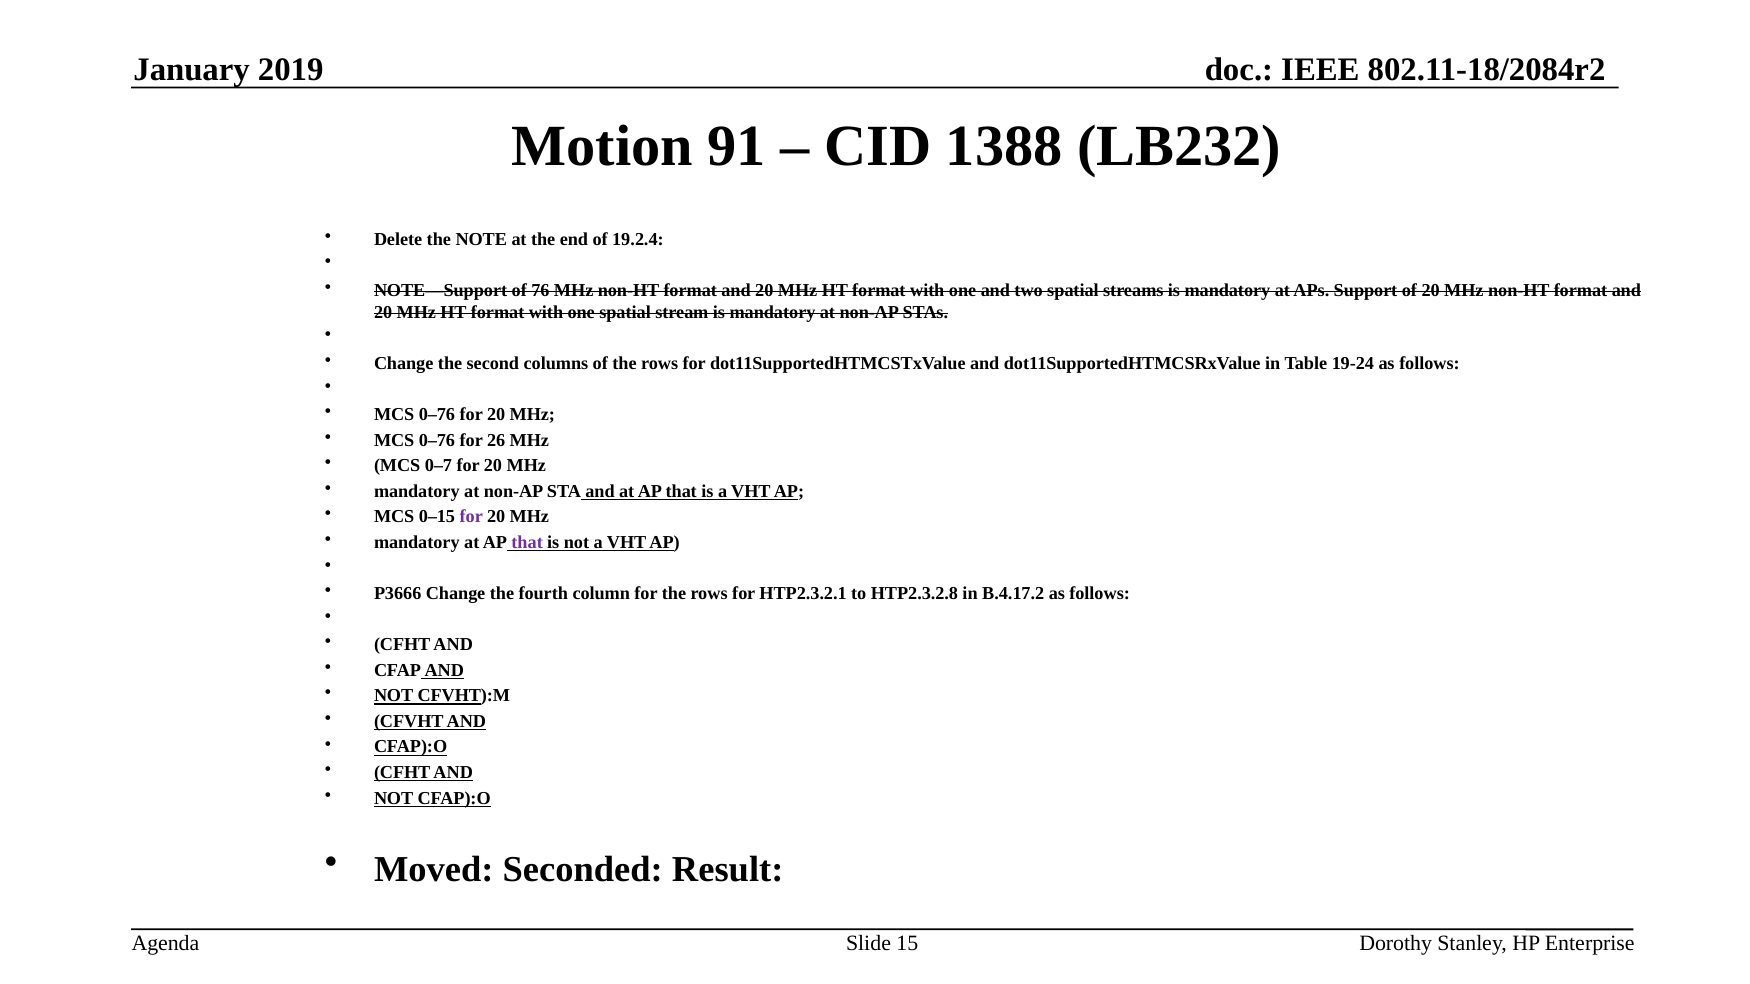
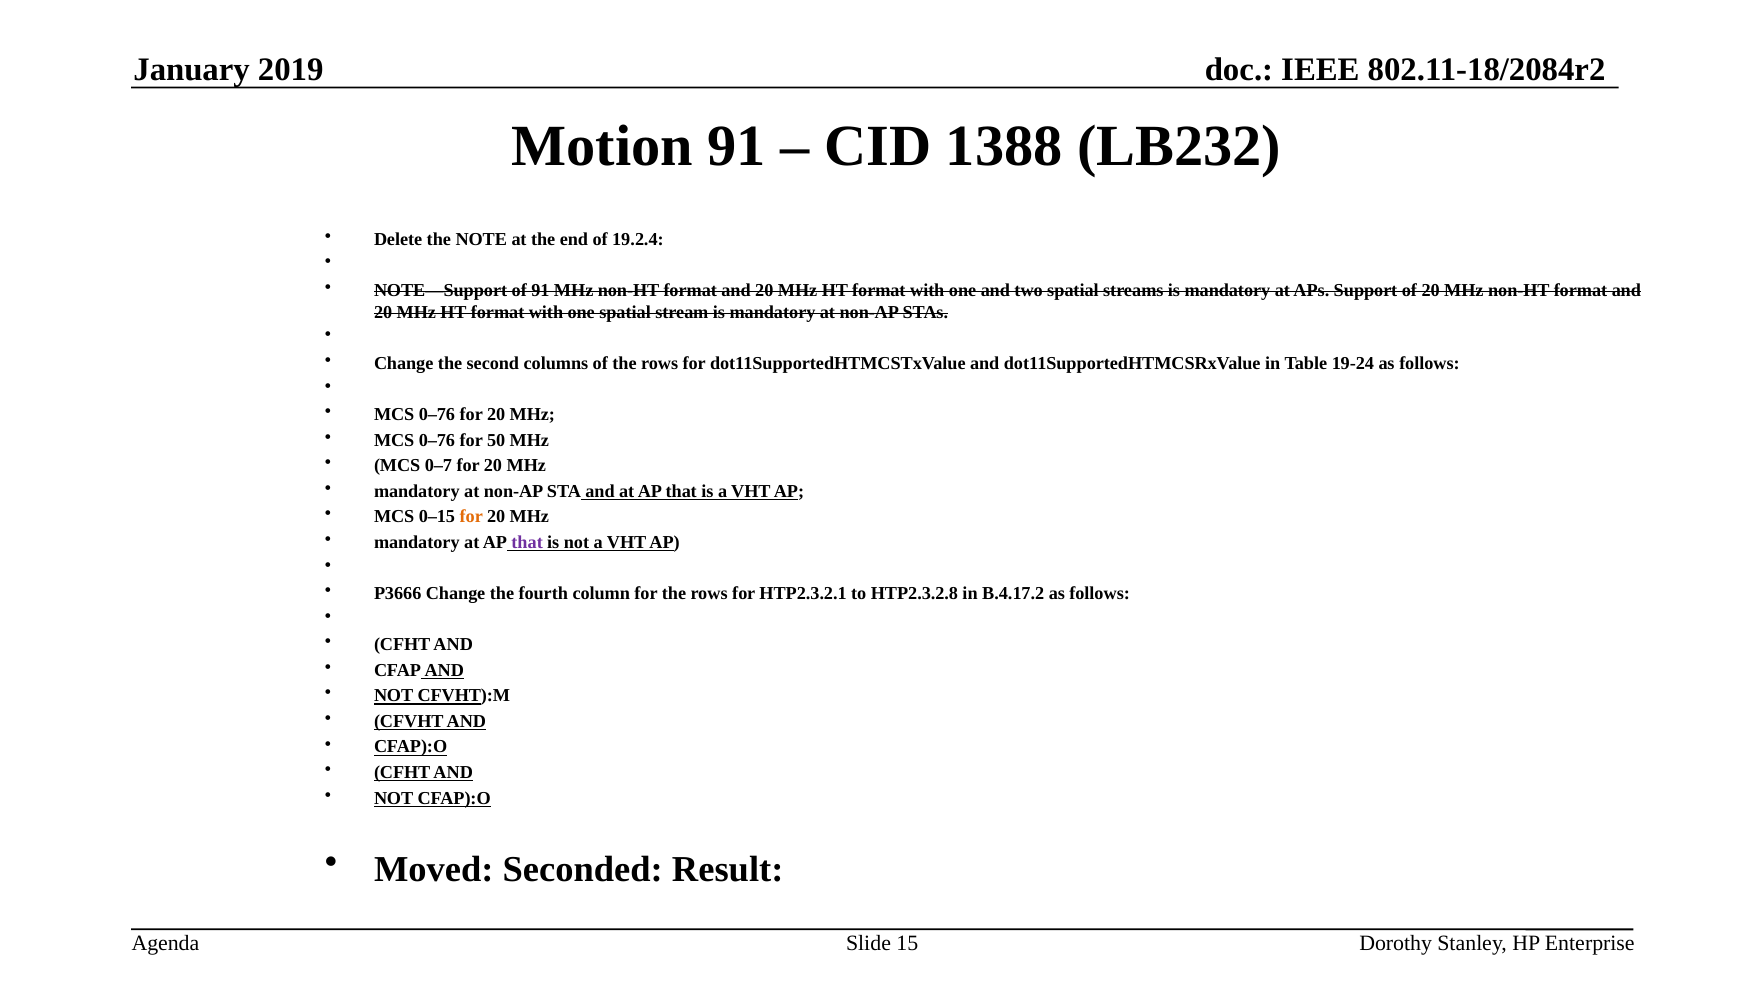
of 76: 76 -> 91
26: 26 -> 50
for at (471, 517) colour: purple -> orange
